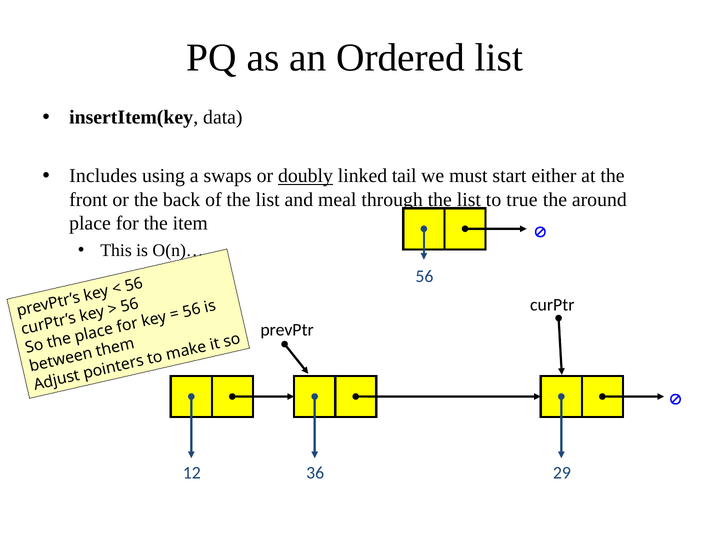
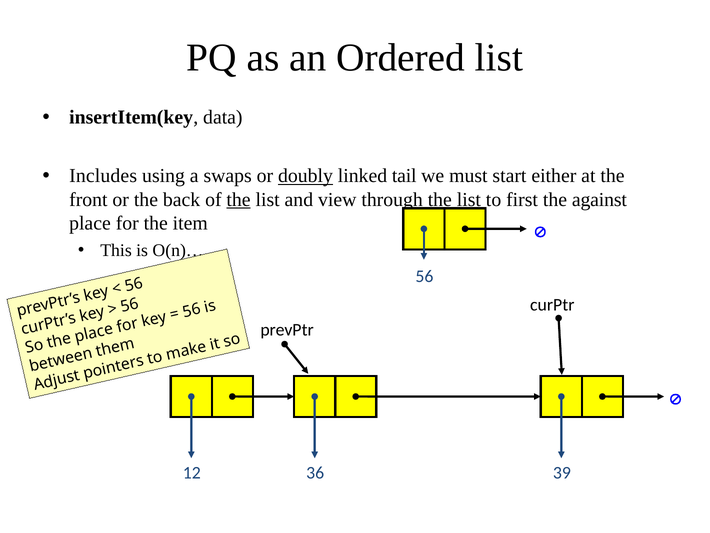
the at (239, 199) underline: none -> present
meal: meal -> view
true: true -> first
around: around -> against
29: 29 -> 39
